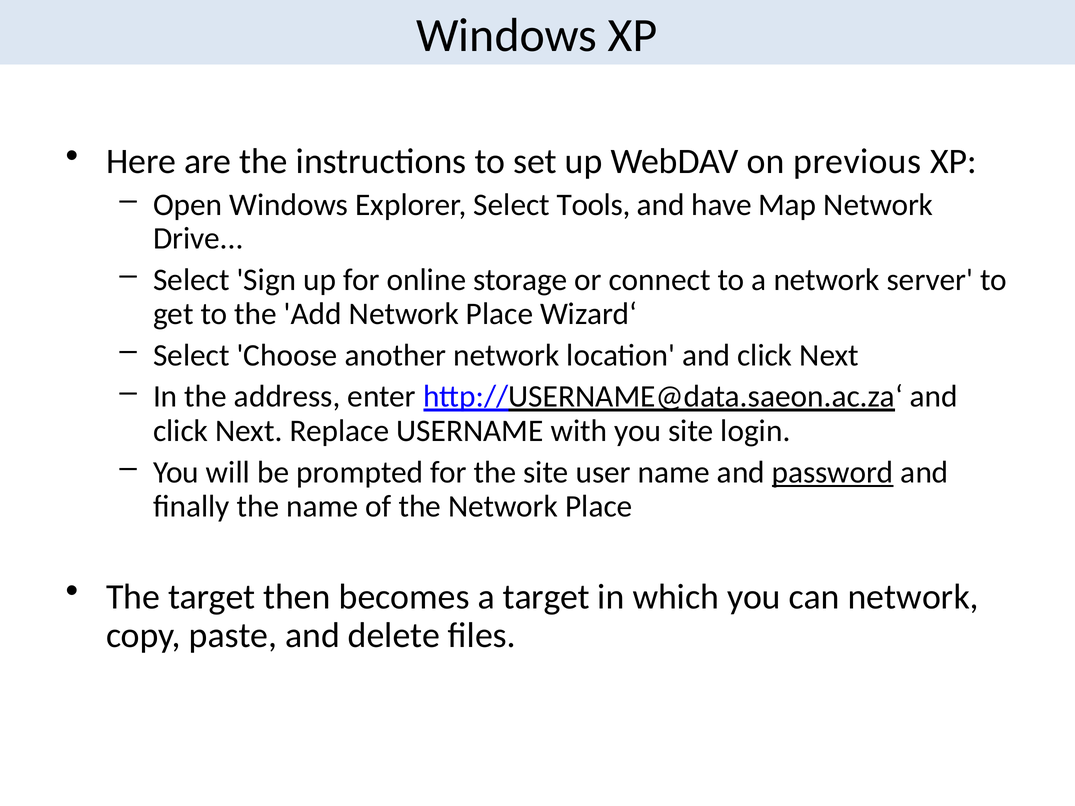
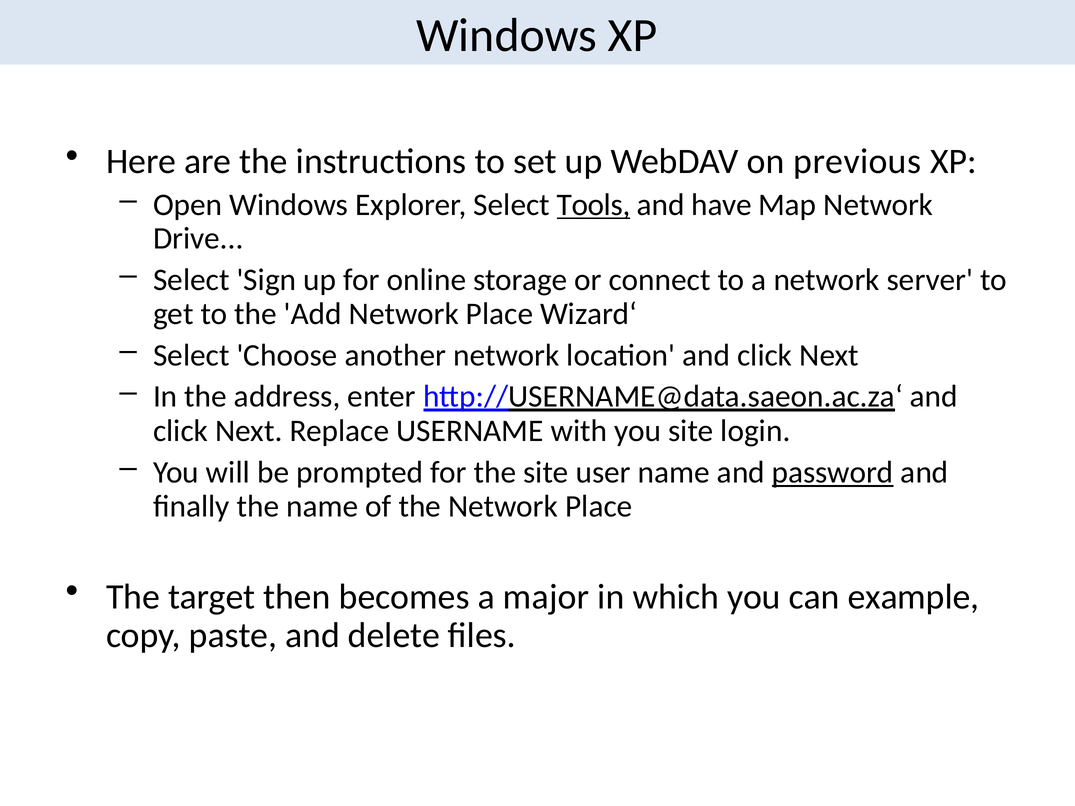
Tools underline: none -> present
a target: target -> major
can network: network -> example
